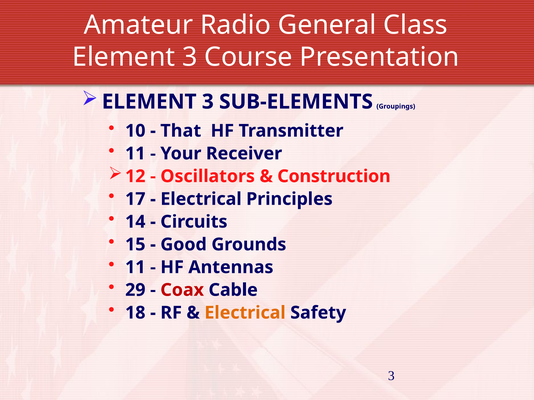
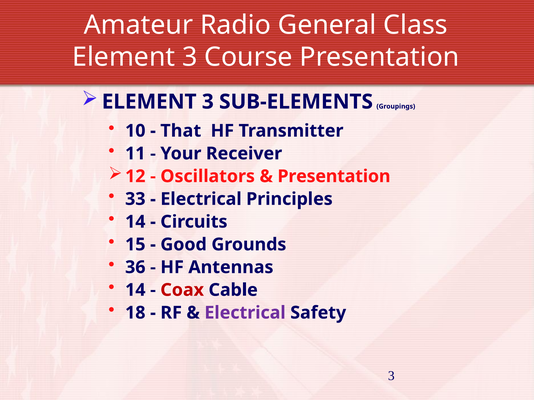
Construction at (334, 176): Construction -> Presentation
17: 17 -> 33
11 at (135, 268): 11 -> 36
29 at (135, 290): 29 -> 14
Electrical at (245, 313) colour: orange -> purple
